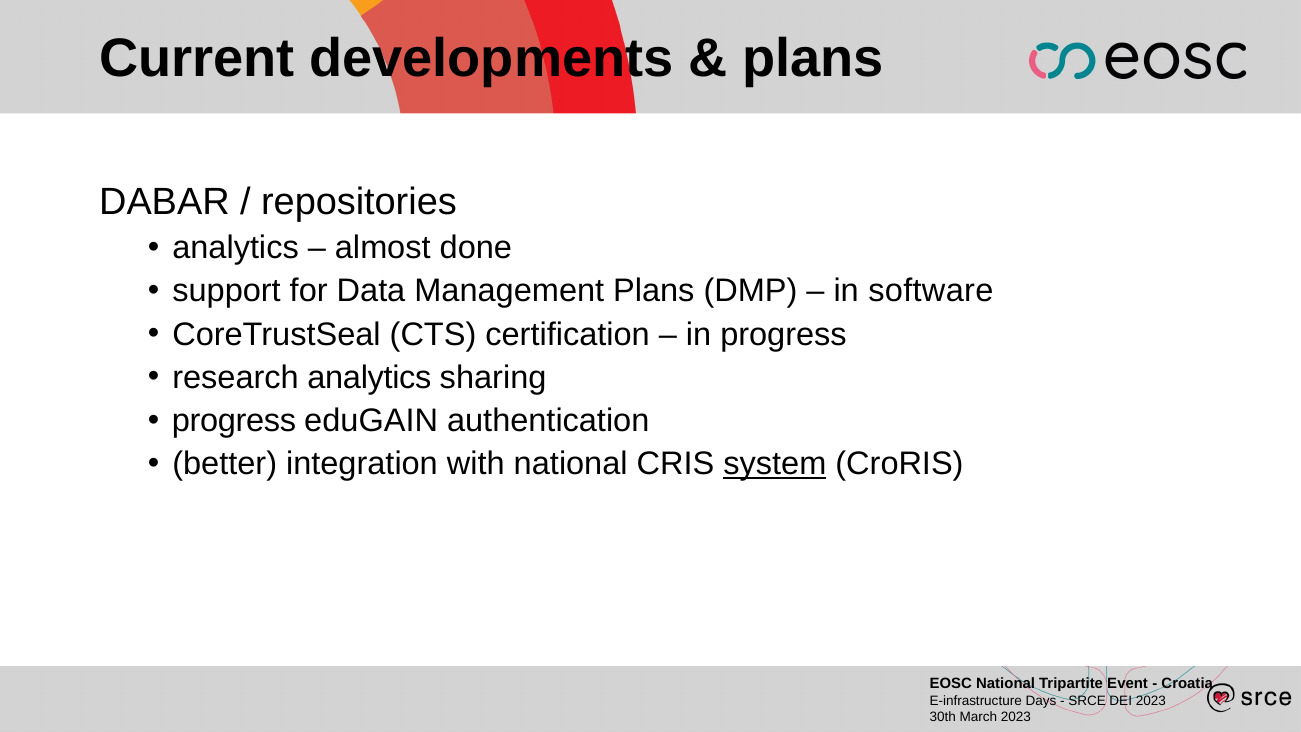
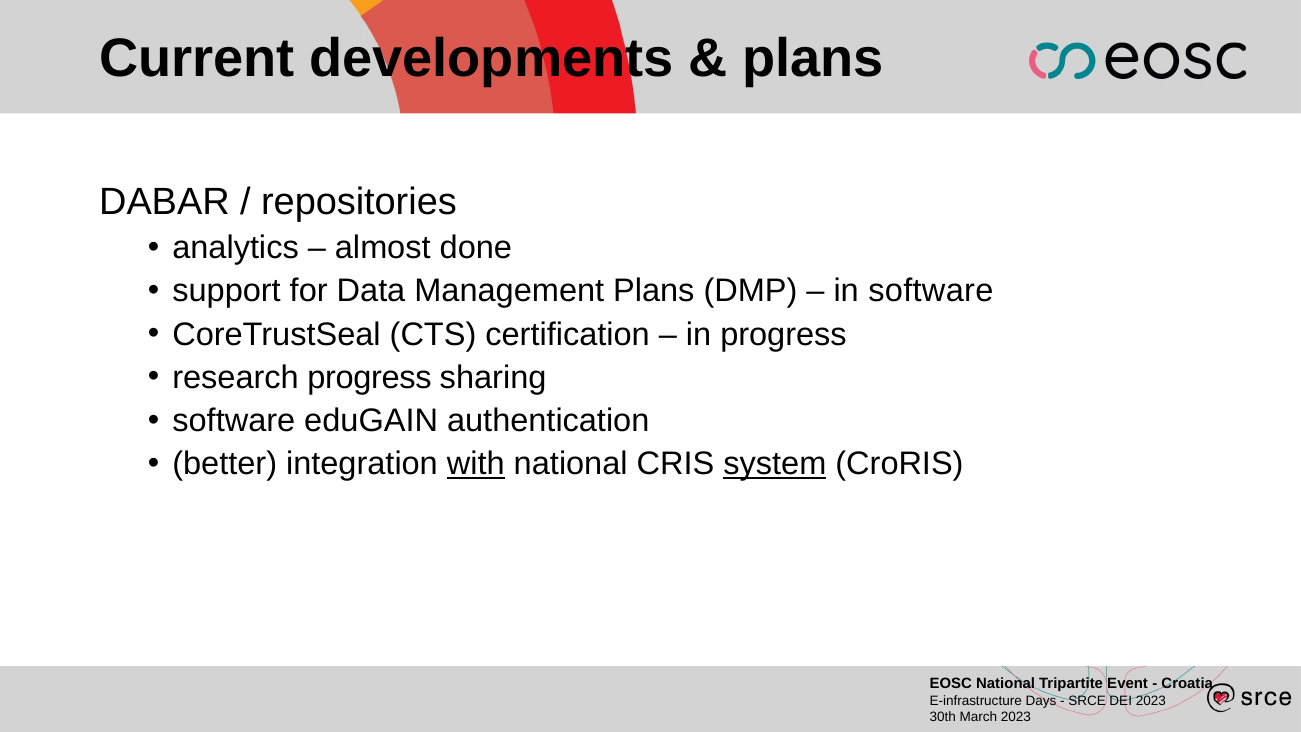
research analytics: analytics -> progress
progress at (234, 421): progress -> software
with underline: none -> present
